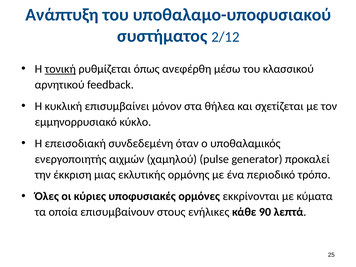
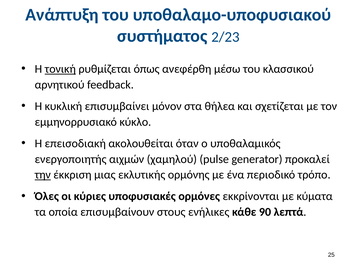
2/12: 2/12 -> 2/23
συνδεδεμένη: συνδεδεμένη -> ακολουθείται
την underline: none -> present
